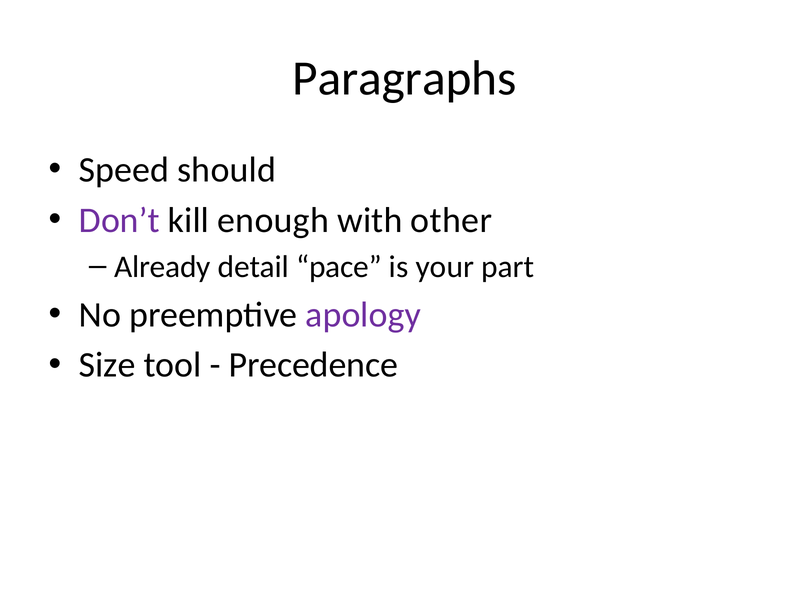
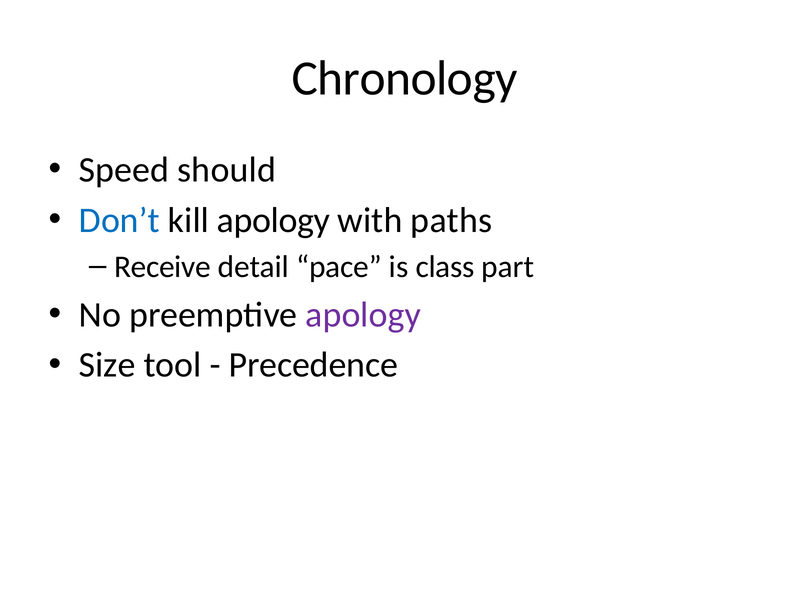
Paragraphs: Paragraphs -> Chronology
Don’t colour: purple -> blue
kill enough: enough -> apology
other: other -> paths
Already: Already -> Receive
your: your -> class
